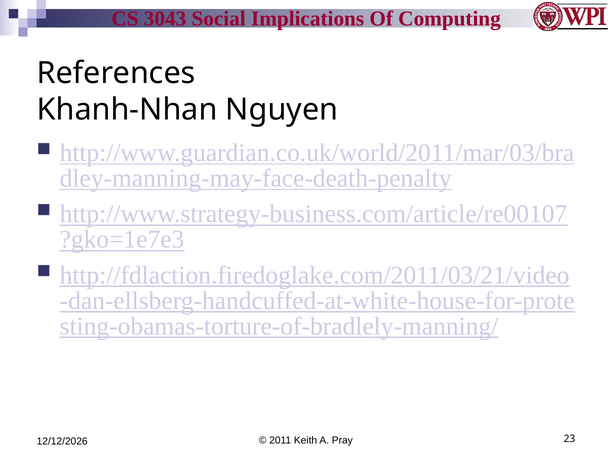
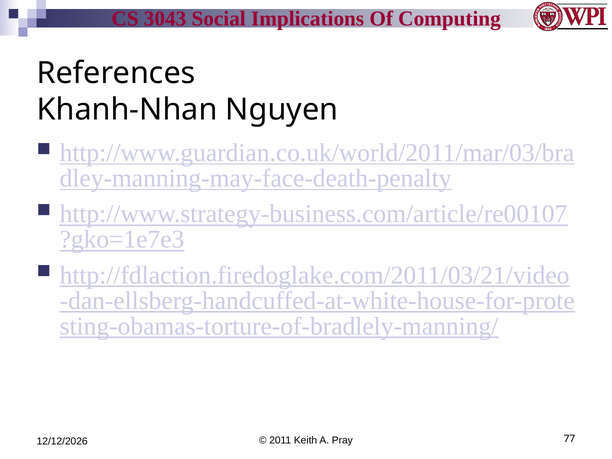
23: 23 -> 77
